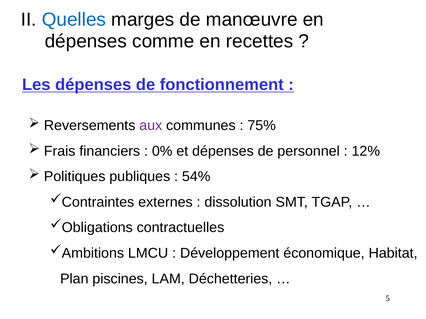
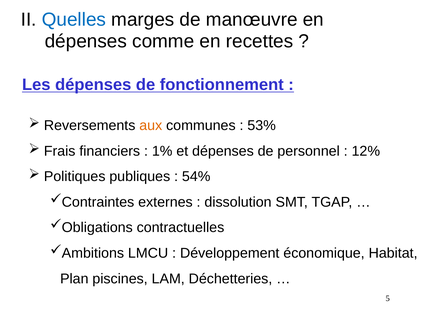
aux colour: purple -> orange
75%: 75% -> 53%
0%: 0% -> 1%
